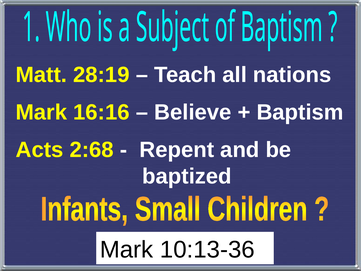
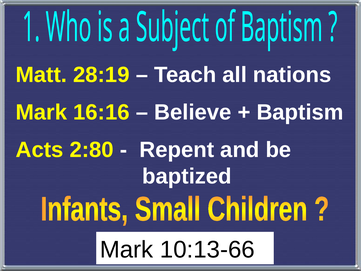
2:68: 2:68 -> 2:80
10:13-36: 10:13-36 -> 10:13-66
